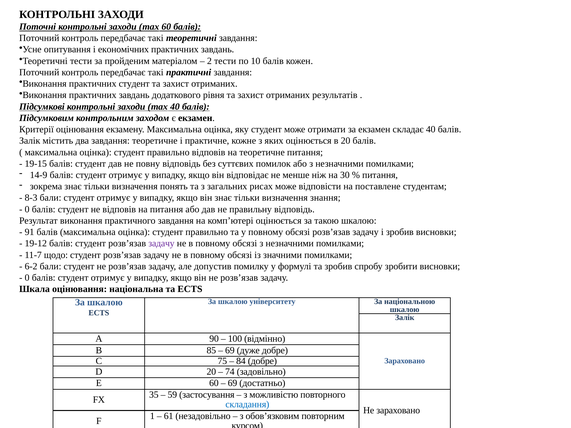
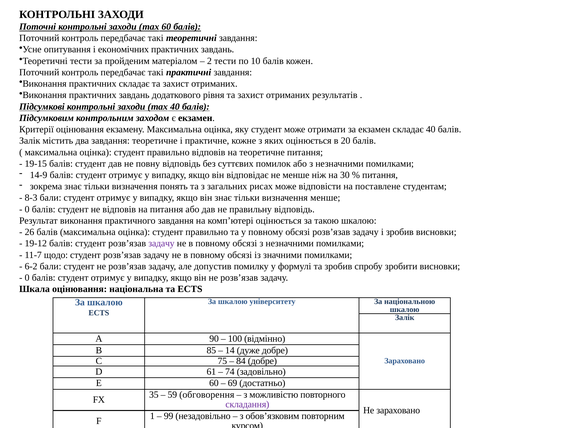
практичних студент: студент -> складає
визначення знання: знання -> менше
91: 91 -> 26
69 at (230, 350): 69 -> 14
D 20: 20 -> 61
застосування: застосування -> обговорення
складання colour: blue -> purple
61: 61 -> 99
